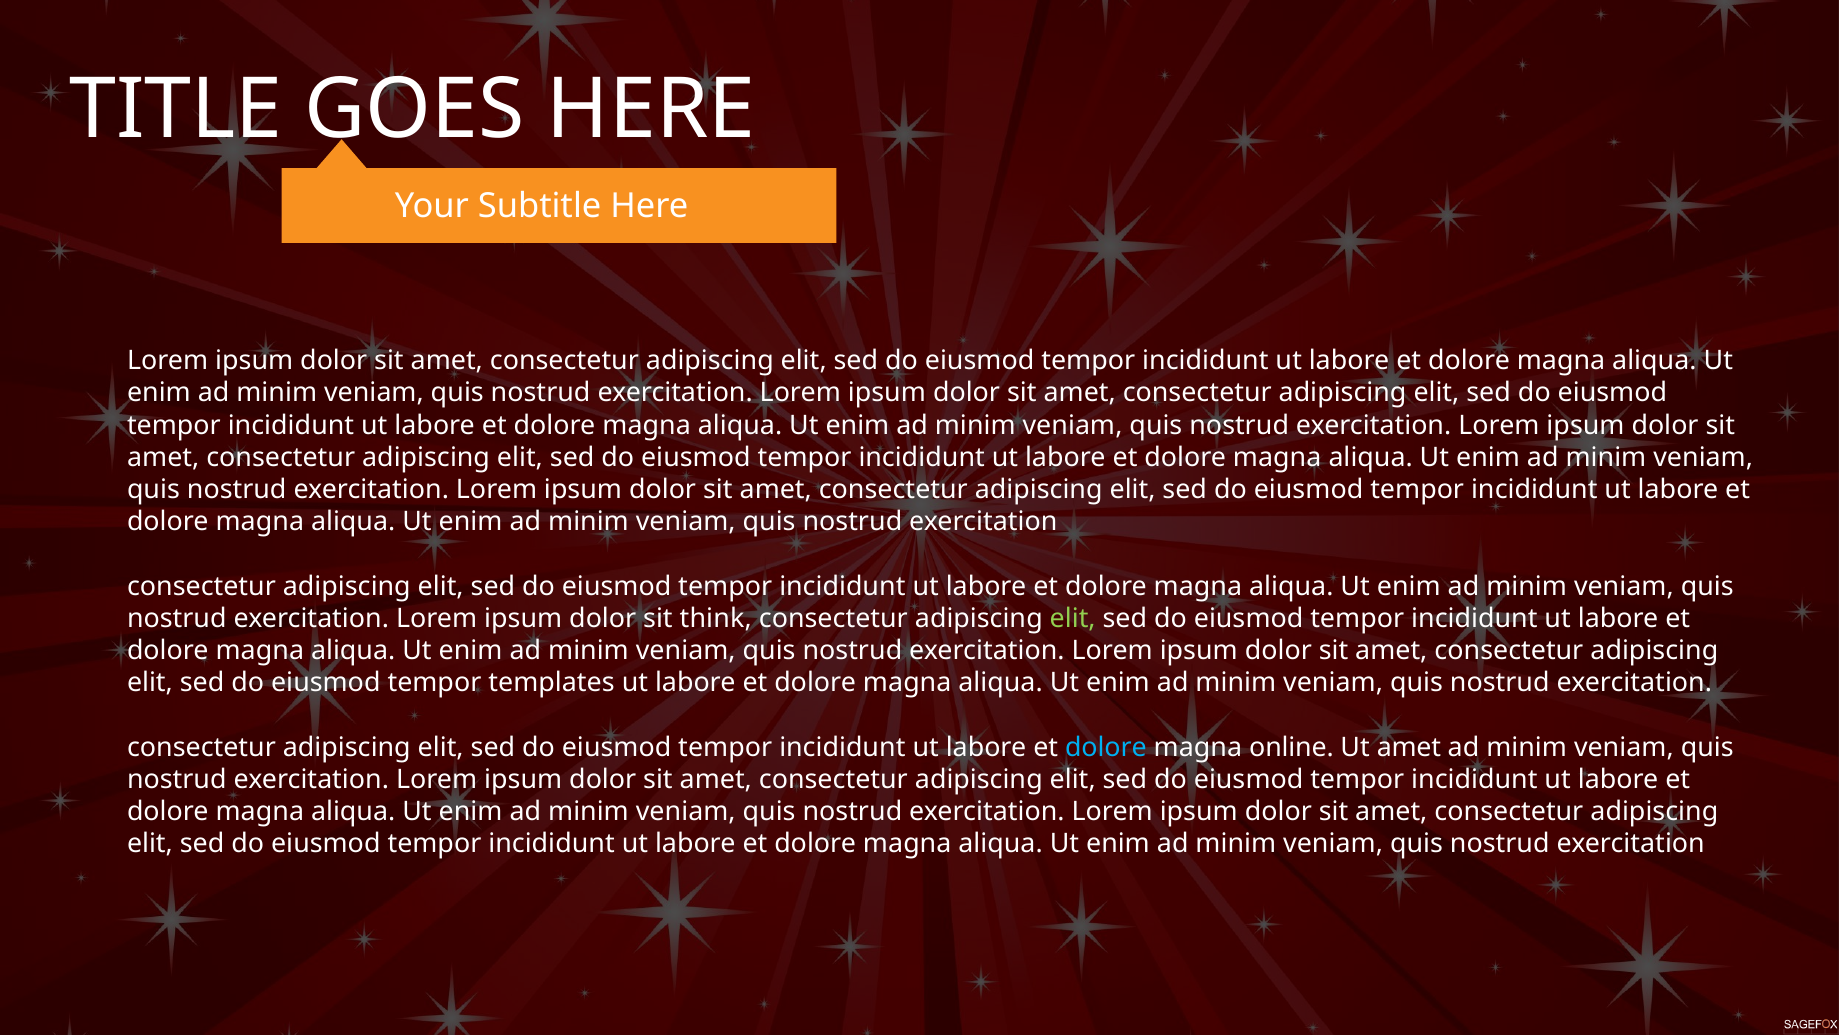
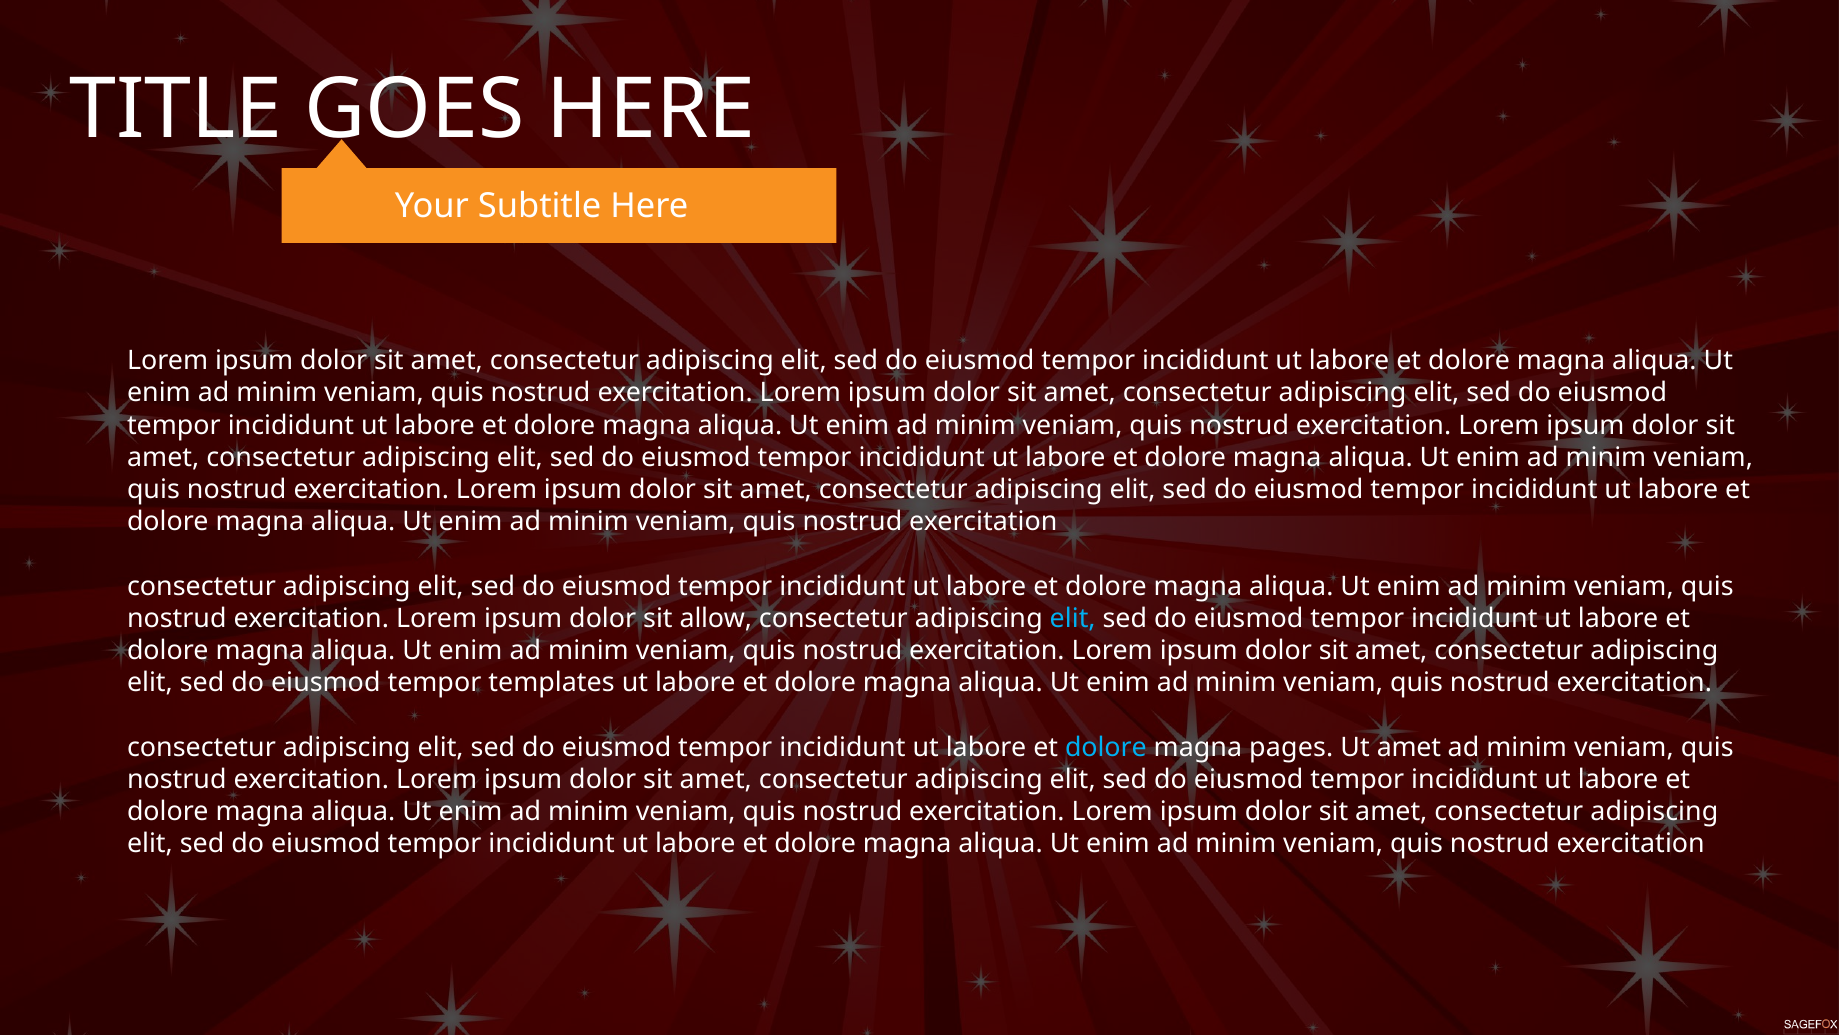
think: think -> allow
elit at (1073, 618) colour: light green -> light blue
online: online -> pages
